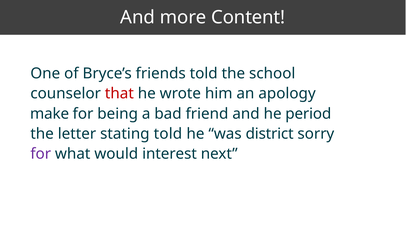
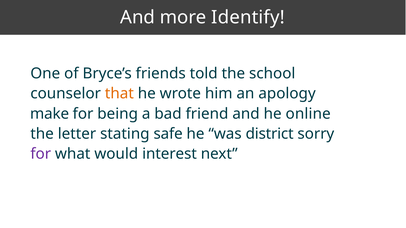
Content: Content -> Identify
that colour: red -> orange
period: period -> online
stating told: told -> safe
